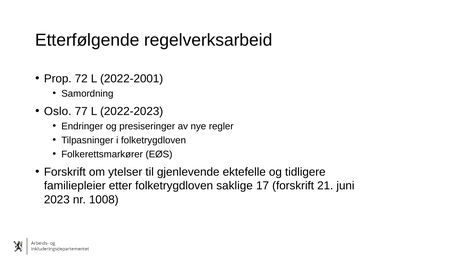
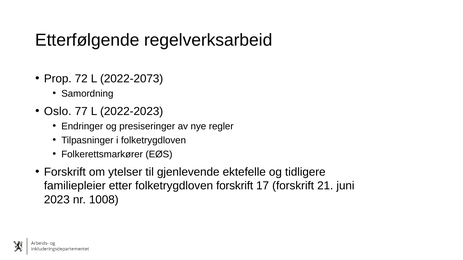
2022-2001: 2022-2001 -> 2022-2073
folketrygdloven saklige: saklige -> forskrift
